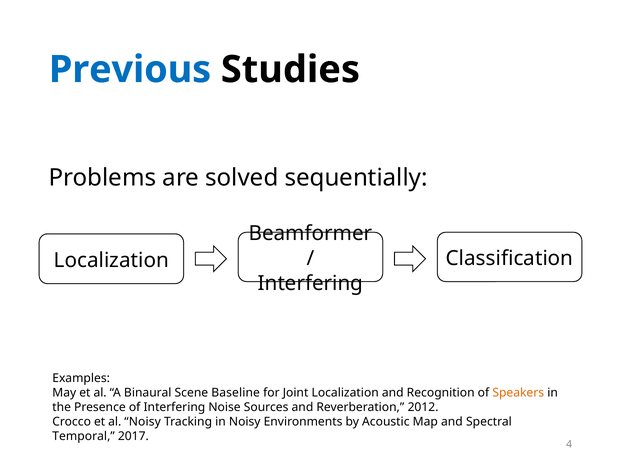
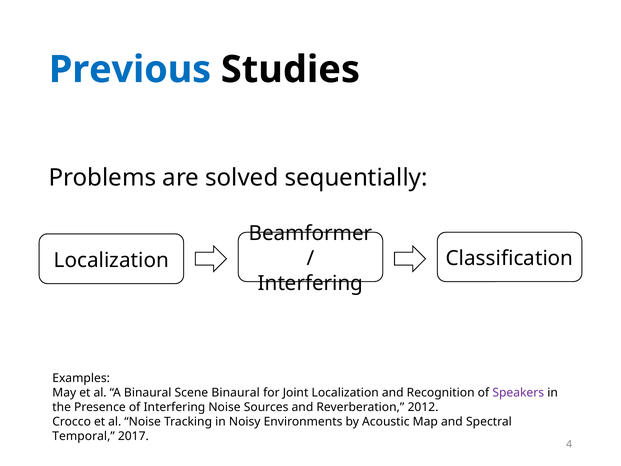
Scene Baseline: Baseline -> Binaural
Speakers colour: orange -> purple
al Noisy: Noisy -> Noise
